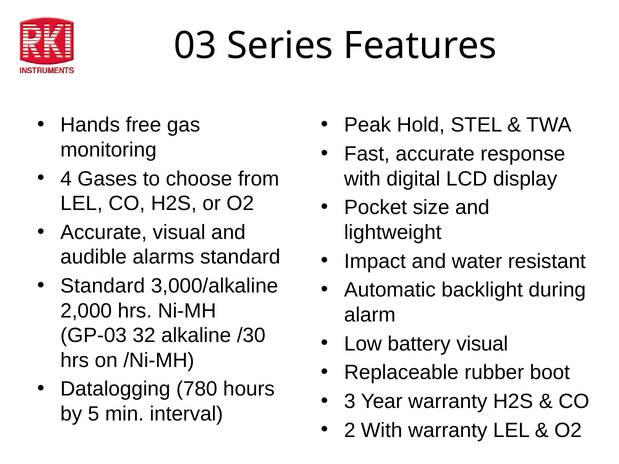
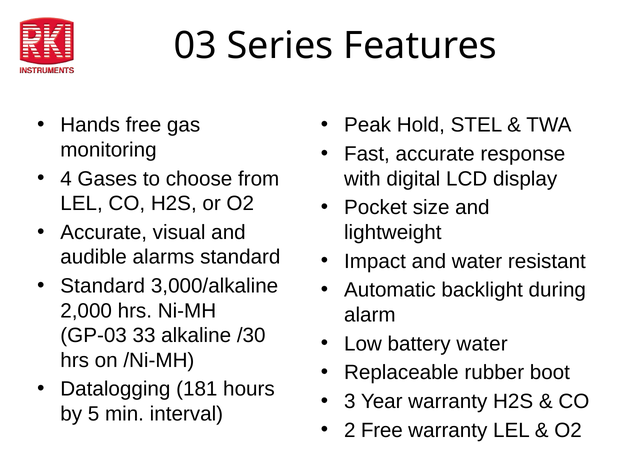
32: 32 -> 33
battery visual: visual -> water
780: 780 -> 181
2 With: With -> Free
